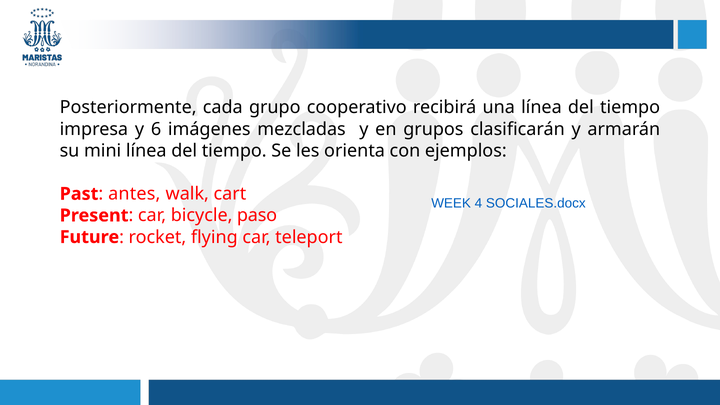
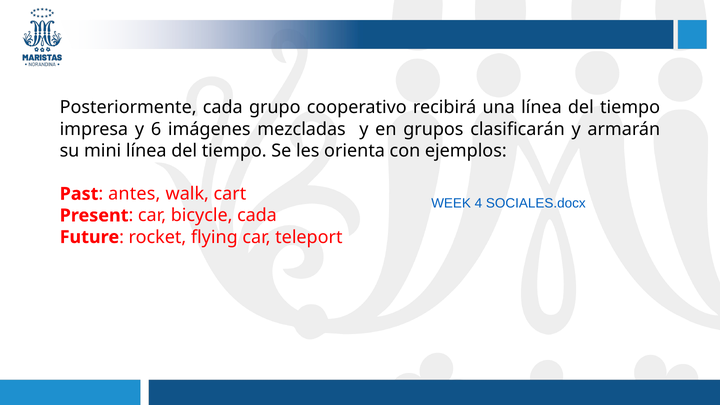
bicycle paso: paso -> cada
